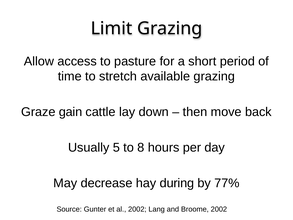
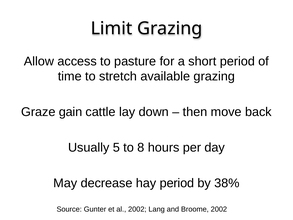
hay during: during -> period
77%: 77% -> 38%
